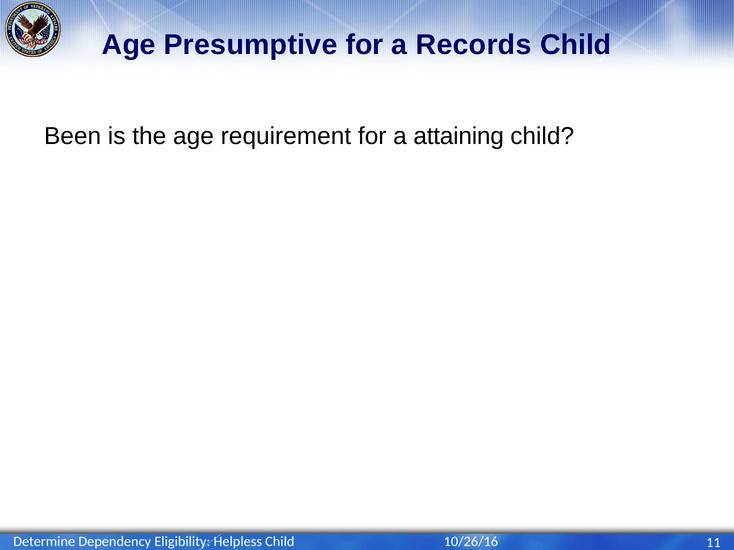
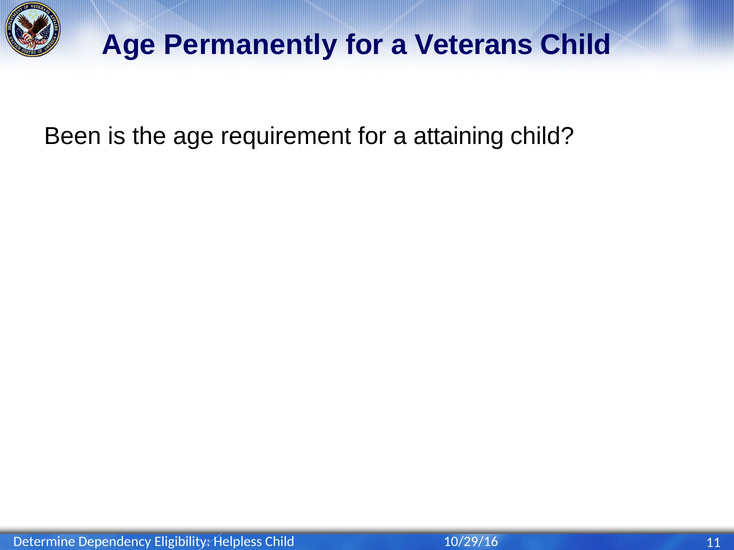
Presumptive: Presumptive -> Permanently
Records: Records -> Veterans
10/26/16: 10/26/16 -> 10/29/16
